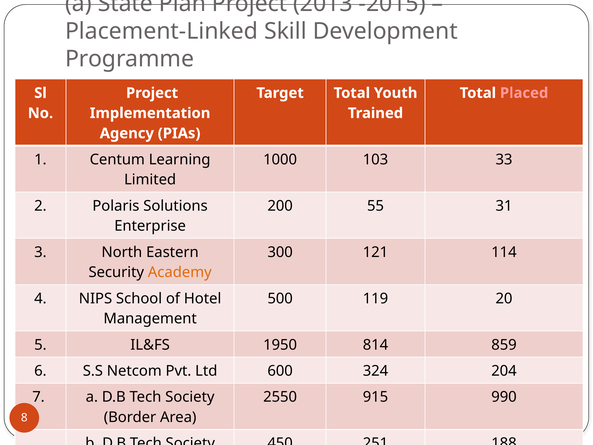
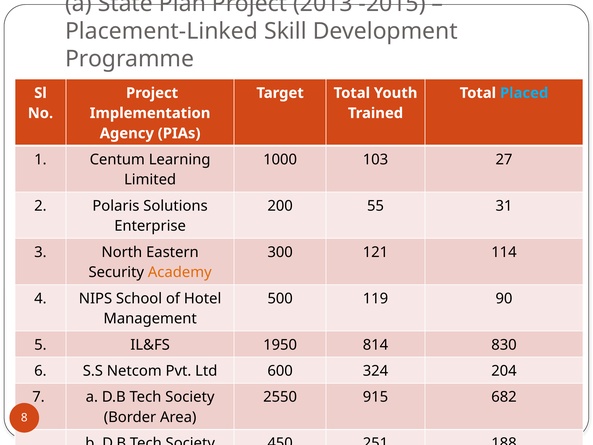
Placed colour: pink -> light blue
33: 33 -> 27
20: 20 -> 90
859: 859 -> 830
990: 990 -> 682
